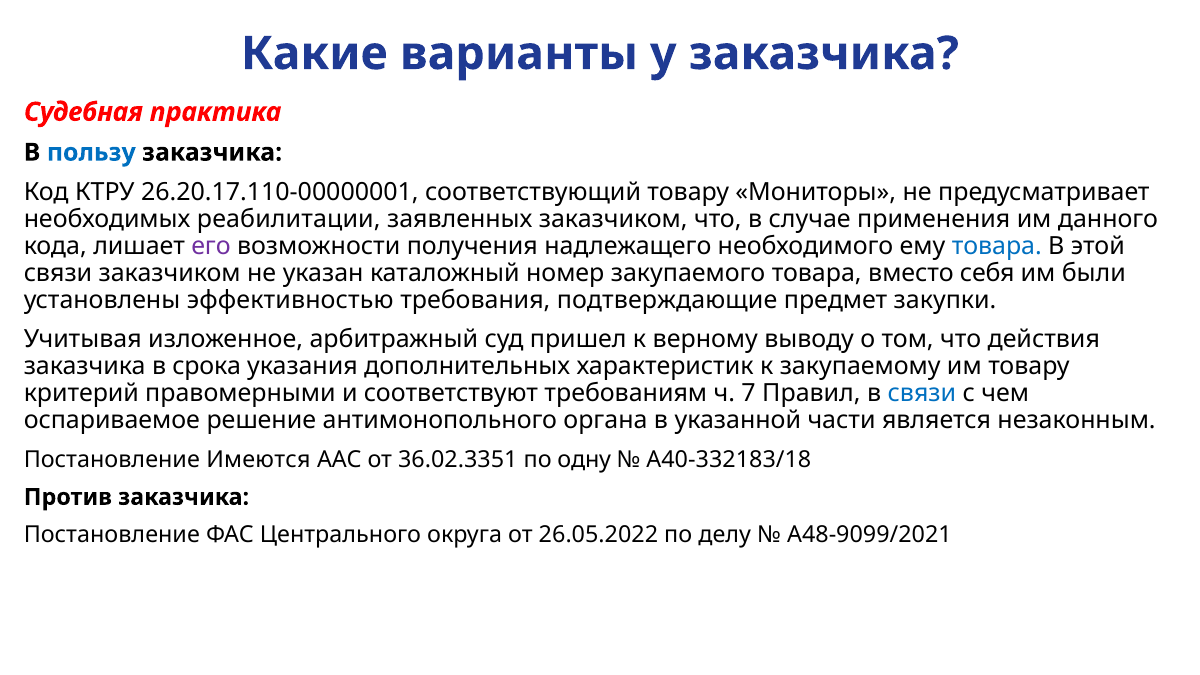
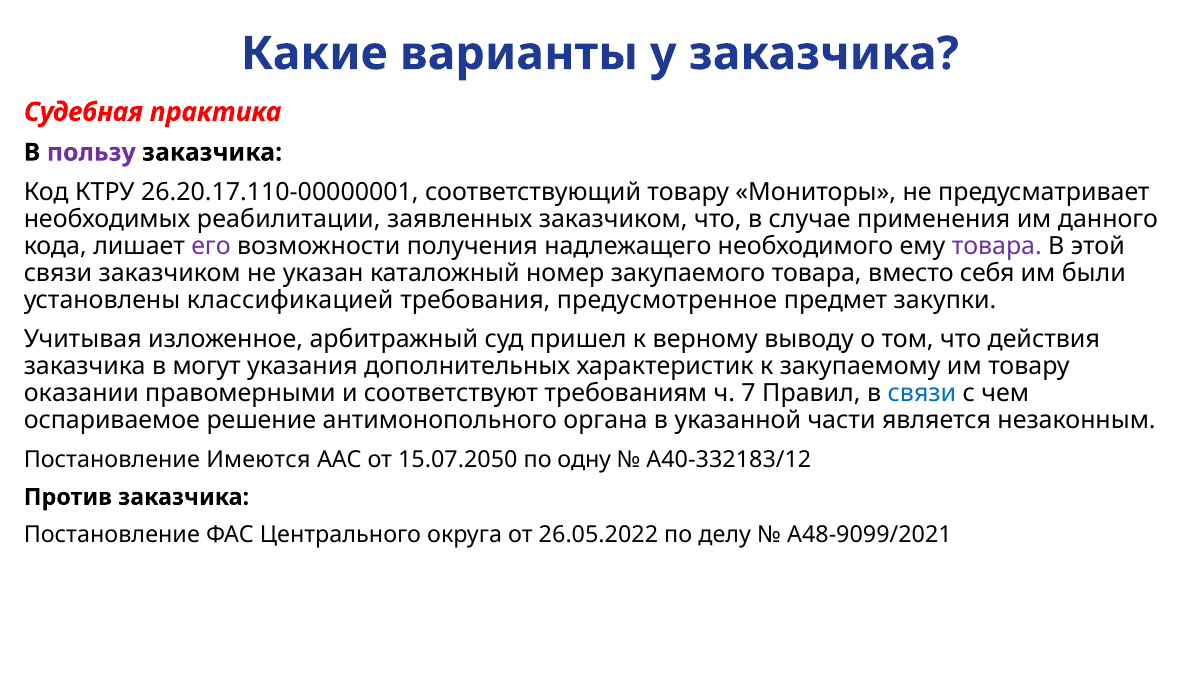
пользу colour: blue -> purple
товара at (997, 246) colour: blue -> purple
эффективностью: эффективностью -> классификацией
подтверждающие: подтверждающие -> предусмотренное
срока: срока -> могут
критерий: критерий -> оказании
36.02.3351: 36.02.3351 -> 15.07.2050
А40-332183/18: А40-332183/18 -> А40-332183/12
